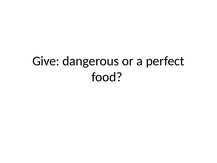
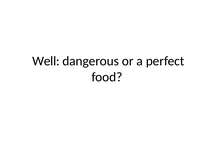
Give: Give -> Well
